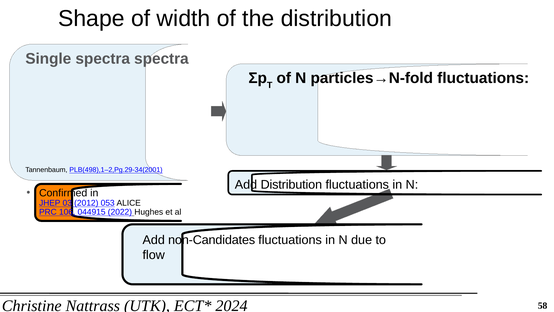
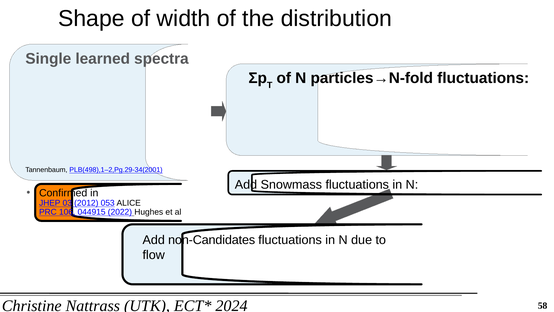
Single spectra: spectra -> learned
Add Distribution: Distribution -> Snowmass
